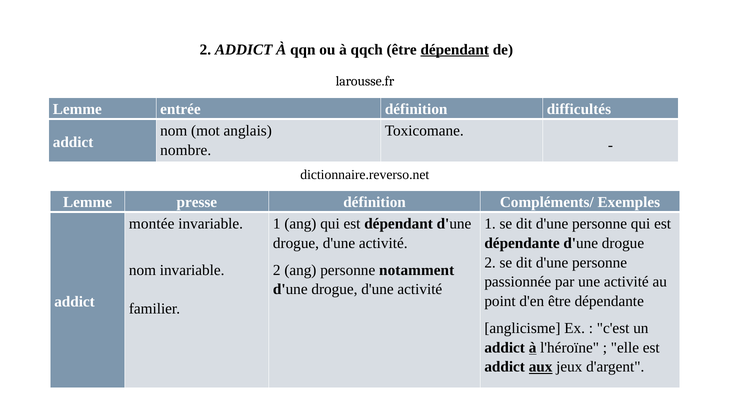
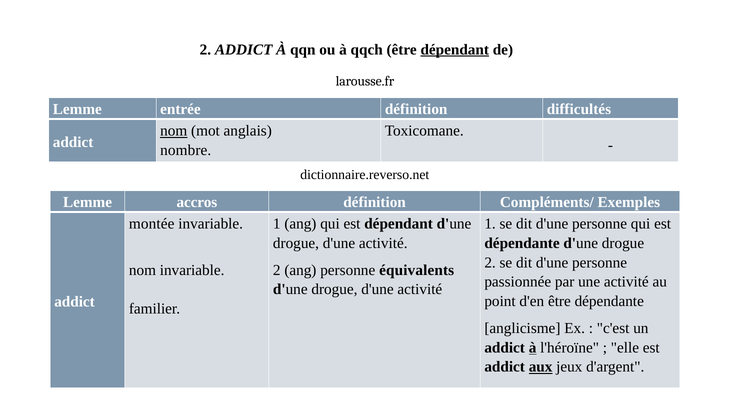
nom at (174, 131) underline: none -> present
presse: presse -> accros
notamment: notamment -> équivalents
